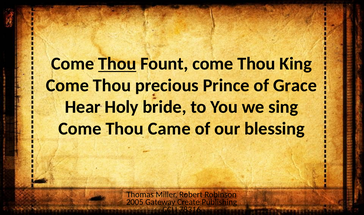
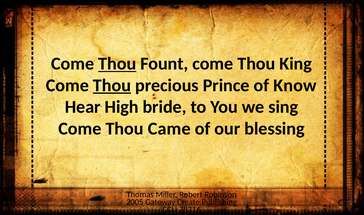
Thou at (112, 86) underline: none -> present
Grace: Grace -> Know
Holy: Holy -> High
